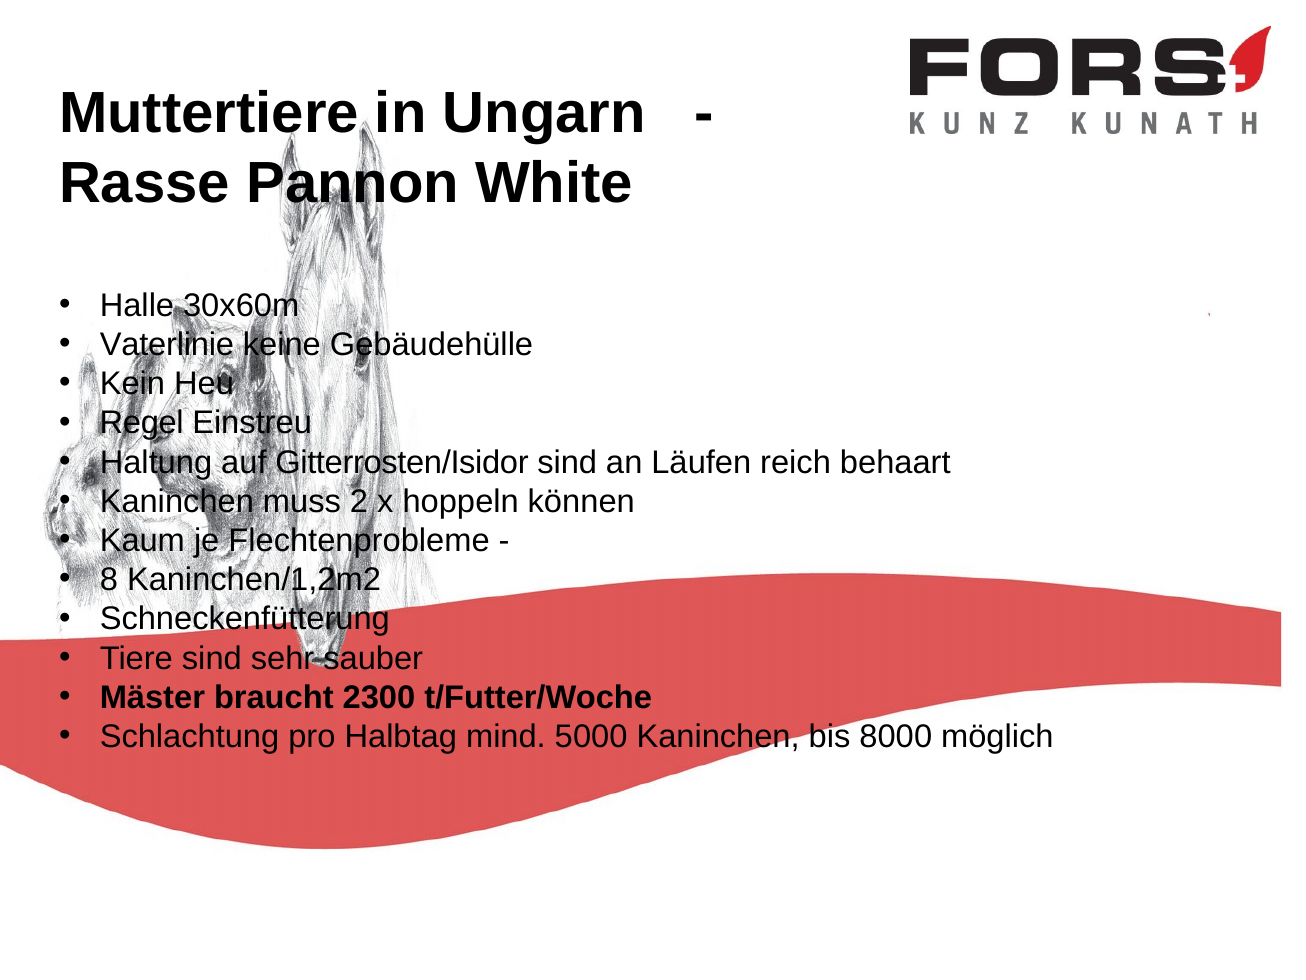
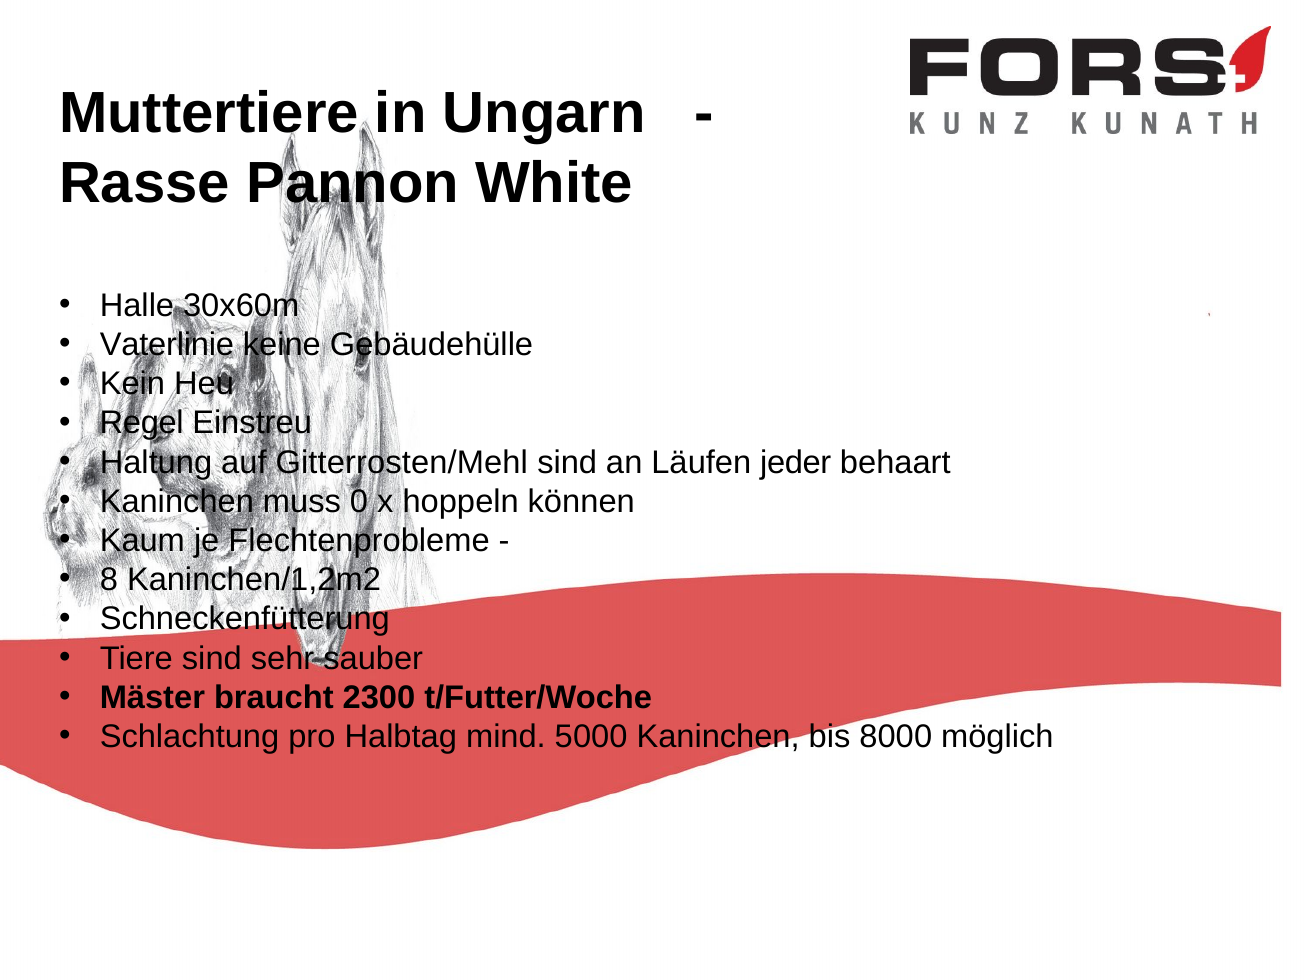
Gitterrosten/Isidor: Gitterrosten/Isidor -> Gitterrosten/Mehl
reich: reich -> jeder
2: 2 -> 0
